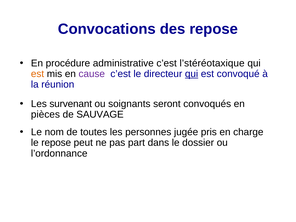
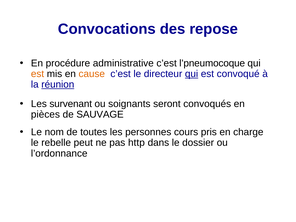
l’stéréotaxique: l’stéréotaxique -> l’pneumocoque
cause colour: purple -> orange
réunion underline: none -> present
jugée: jugée -> cours
le repose: repose -> rebelle
part: part -> http
